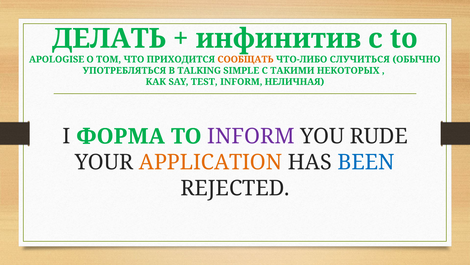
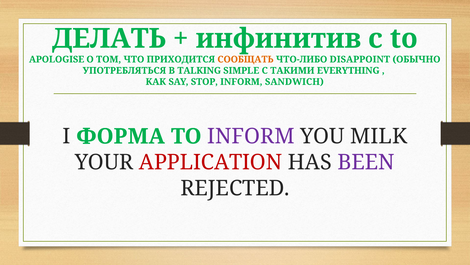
СЛУЧИТЬСЯ: СЛУЧИТЬСЯ -> DISAPPOINT
НЕКОТОРЫХ: НЕКОТОРЫХ -> EVERYTHING
TEST: TEST -> STOP
НЕЛИЧНАЯ: НЕЛИЧНАЯ -> SANDWICH
RUDE: RUDE -> MILK
APPLICATION colour: orange -> red
BEEN colour: blue -> purple
